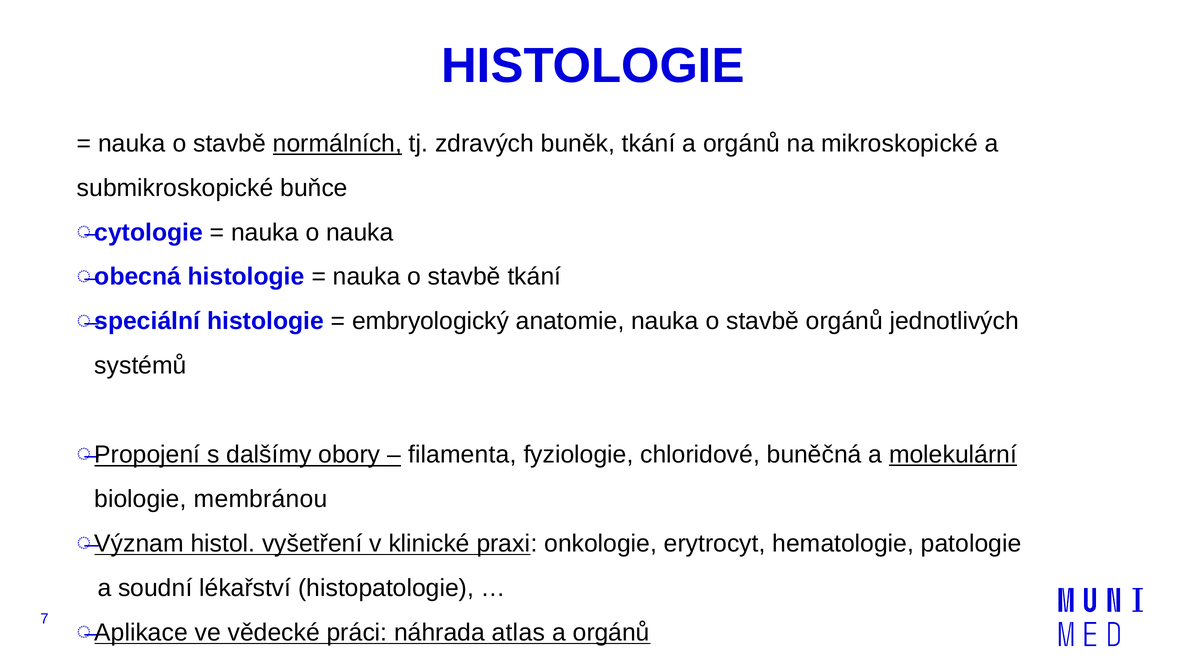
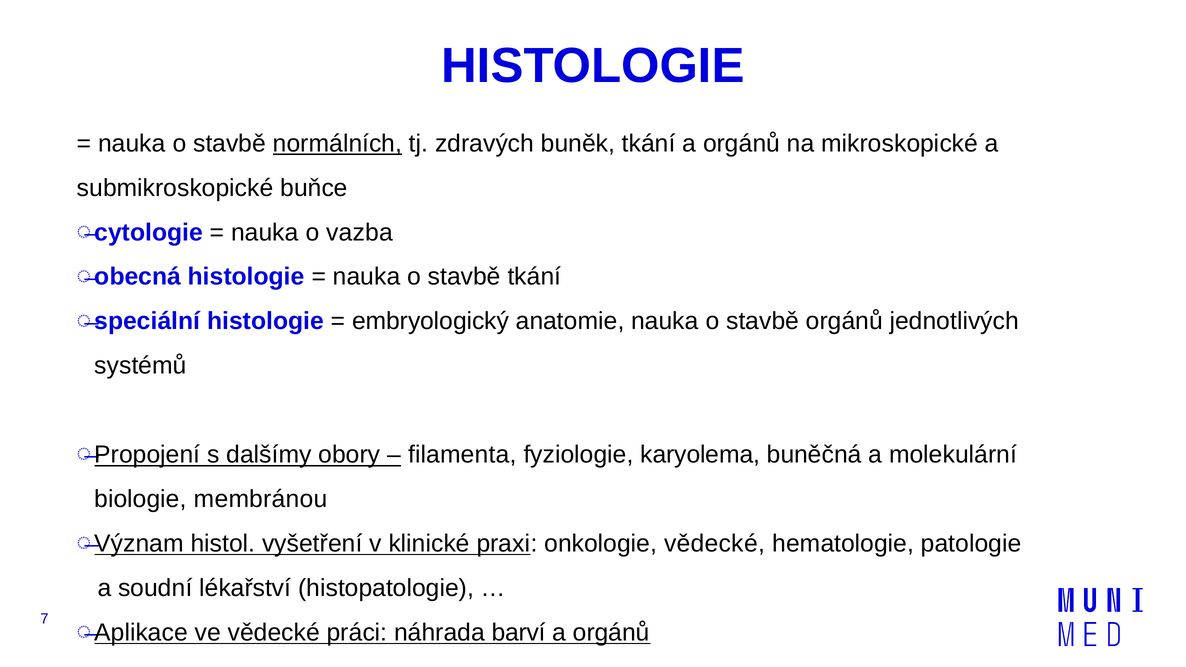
o nauka: nauka -> vazba
chloridové: chloridové -> karyolema
molekulární underline: present -> none
onkologie erytrocyt: erytrocyt -> vědecké
atlas: atlas -> barví
